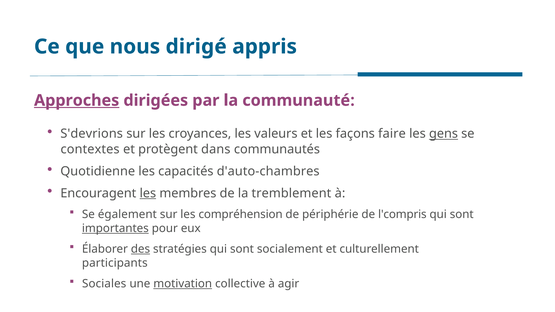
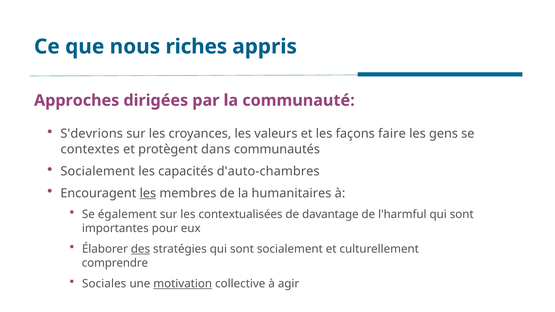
dirigé: dirigé -> riches
Approches underline: present -> none
gens underline: present -> none
Quotidienne at (98, 171): Quotidienne -> Socialement
tremblement: tremblement -> humanitaires
compréhension: compréhension -> contextualisées
périphérie: périphérie -> davantage
l'compris: l'compris -> l'harmful
importantes underline: present -> none
participants: participants -> comprendre
